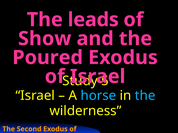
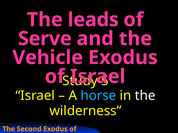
Show: Show -> Serve
Poured: Poured -> Vehicle
the at (145, 96) colour: light blue -> white
